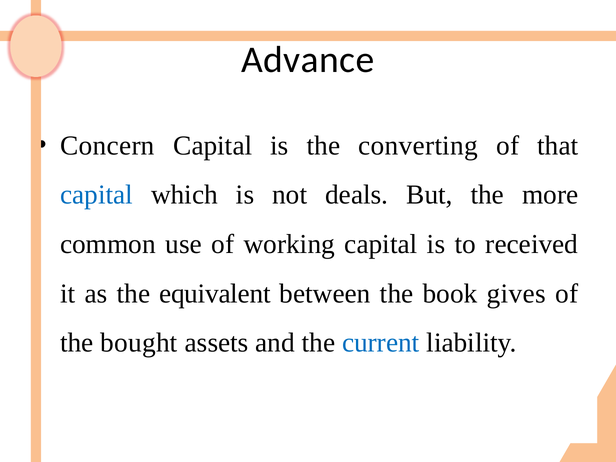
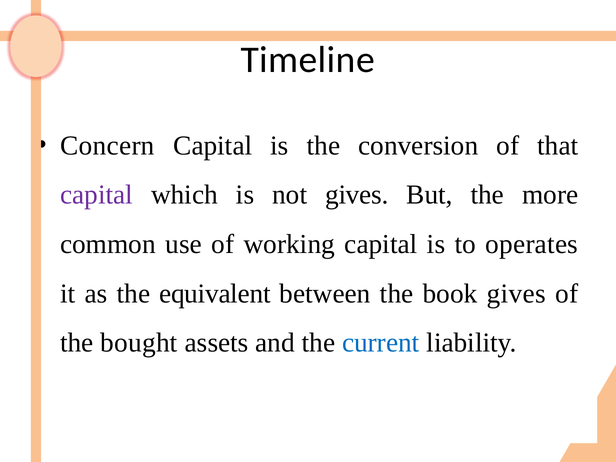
Advance: Advance -> Timeline
converting: converting -> conversion
capital at (97, 195) colour: blue -> purple
not deals: deals -> gives
received: received -> operates
